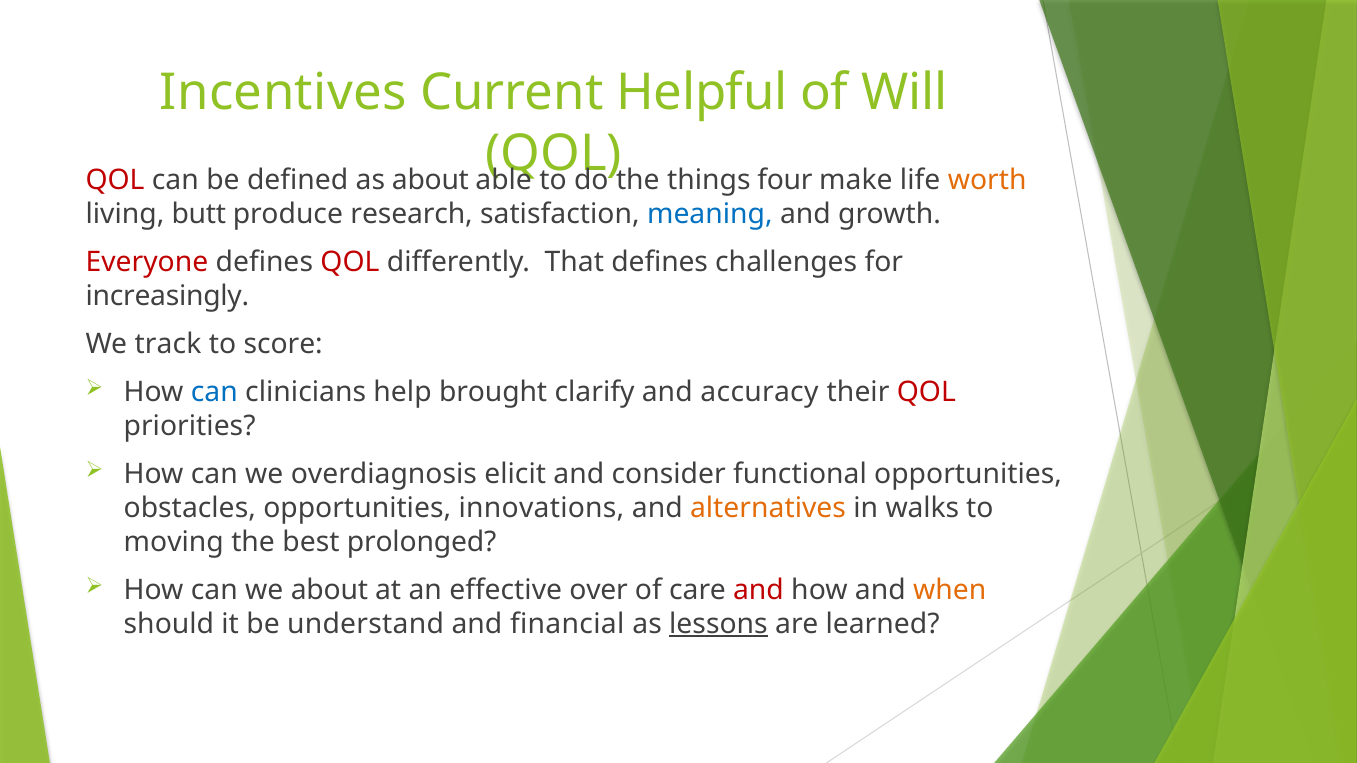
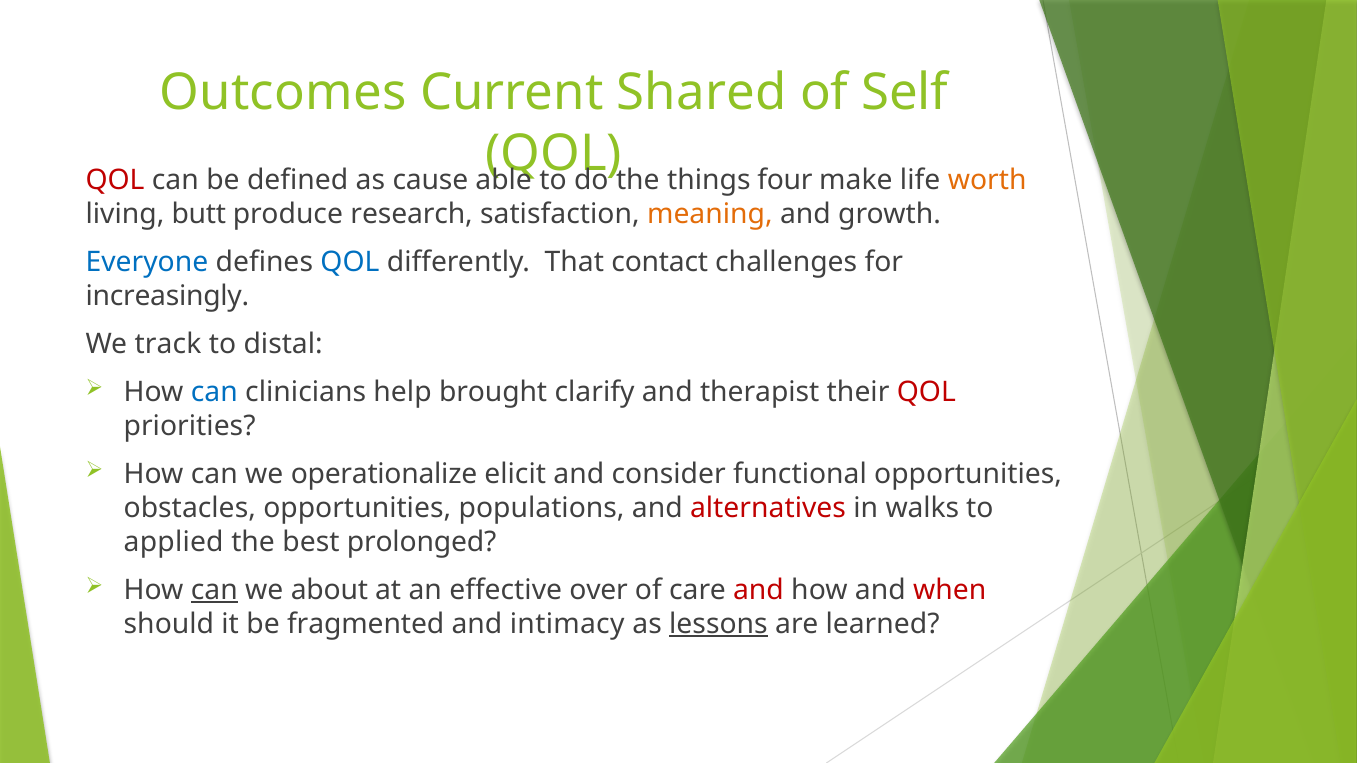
Incentives: Incentives -> Outcomes
Helpful: Helpful -> Shared
Will: Will -> Self
as about: about -> cause
meaning colour: blue -> orange
Everyone colour: red -> blue
QOL at (350, 262) colour: red -> blue
That defines: defines -> contact
score: score -> distal
accuracy: accuracy -> therapist
overdiagnosis: overdiagnosis -> operationalize
innovations: innovations -> populations
alternatives colour: orange -> red
moving: moving -> applied
can at (214, 590) underline: none -> present
when colour: orange -> red
understand: understand -> fragmented
financial: financial -> intimacy
